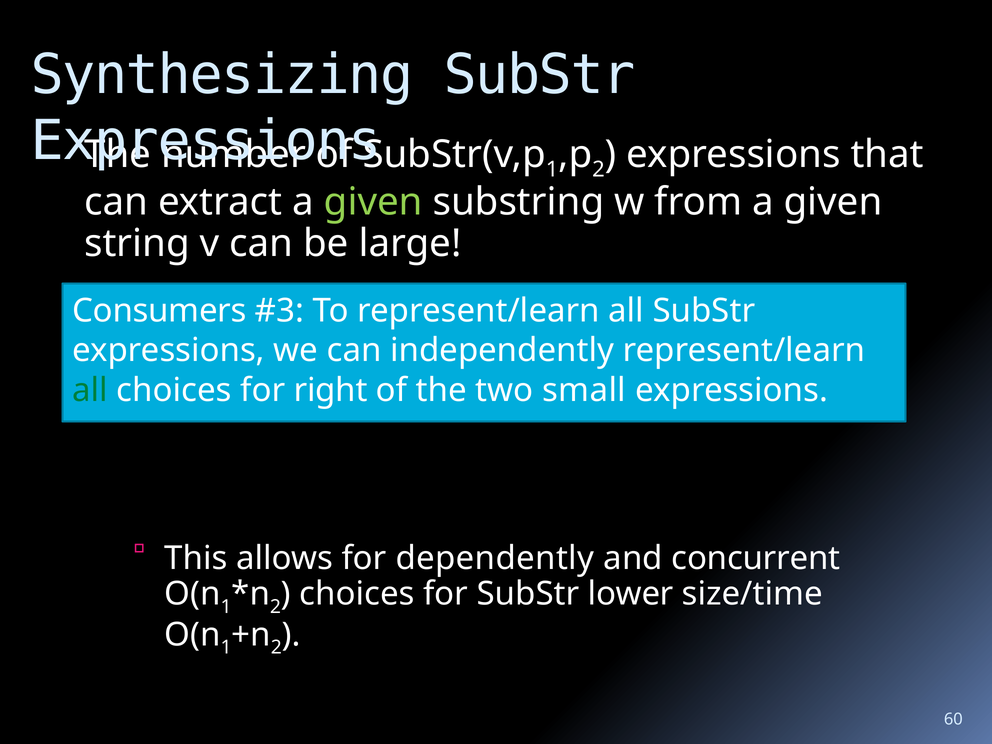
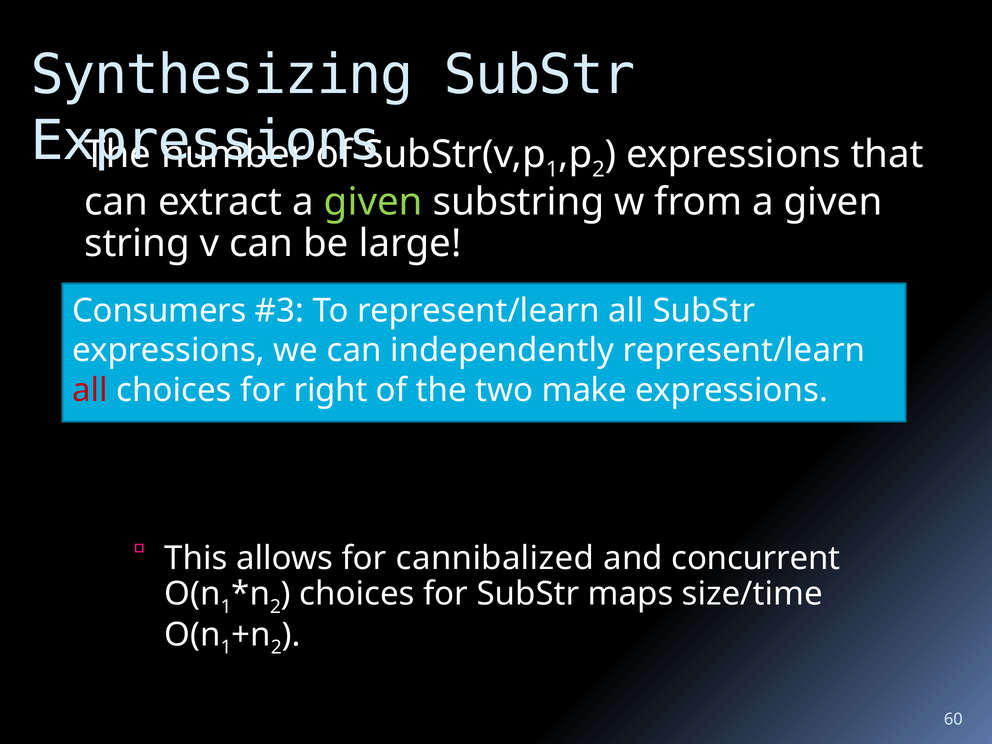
all at (90, 390) colour: green -> red
small: small -> make
dependently: dependently -> cannibalized
lower: lower -> maps
